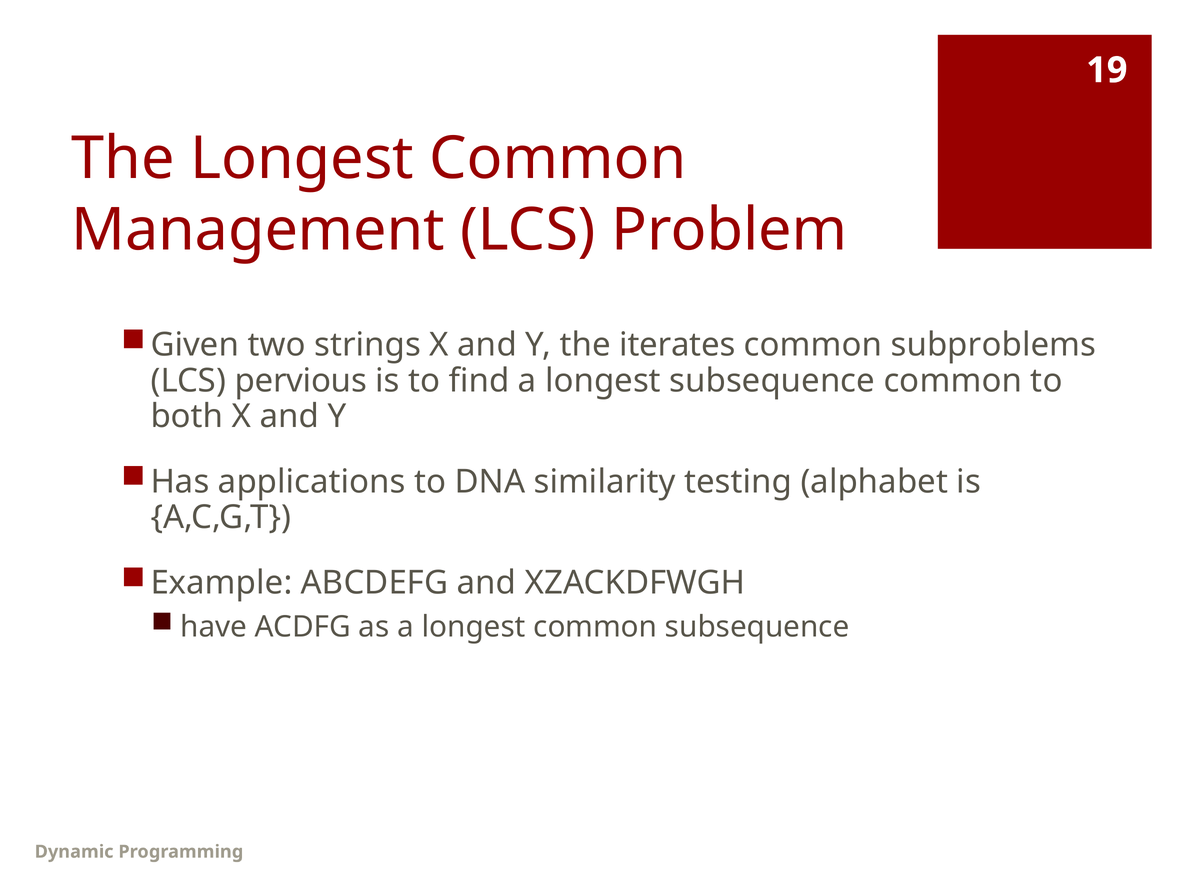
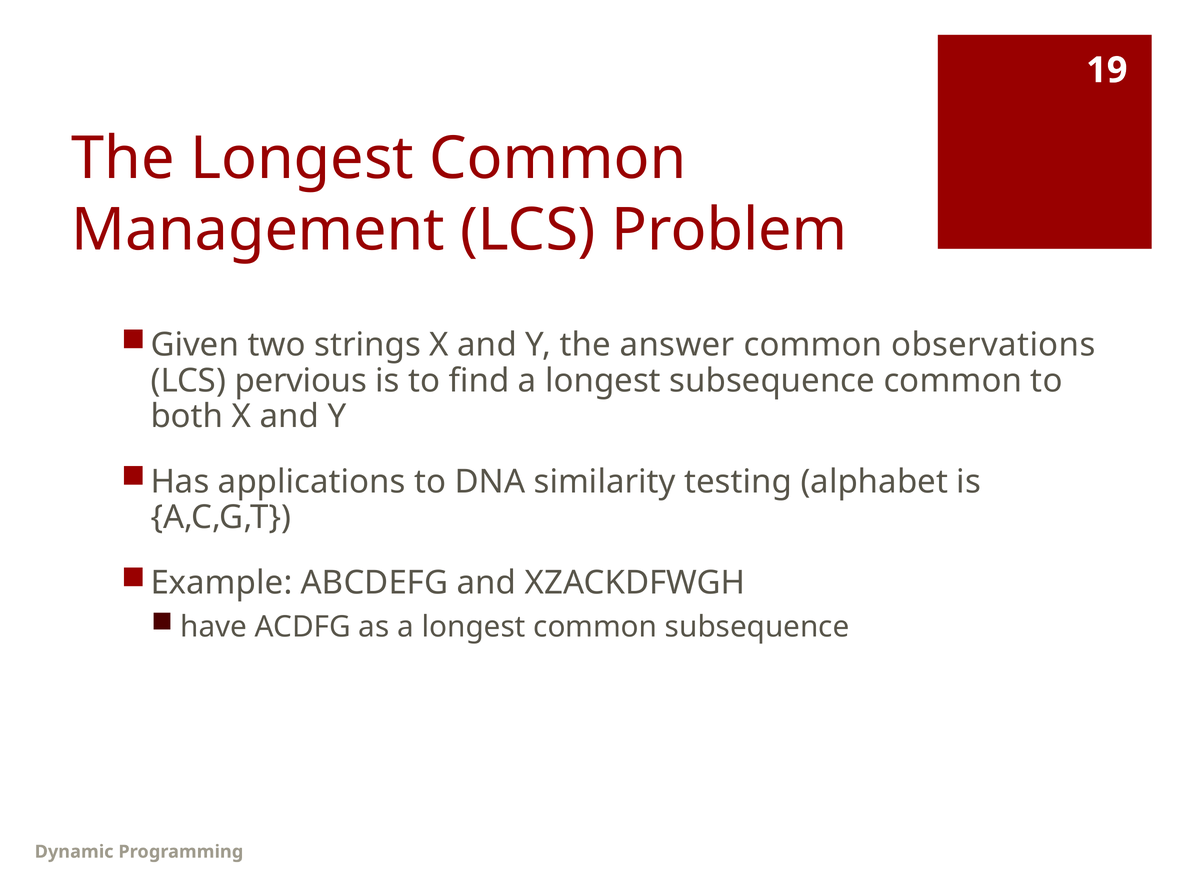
iterates: iterates -> answer
subproblems: subproblems -> observations
